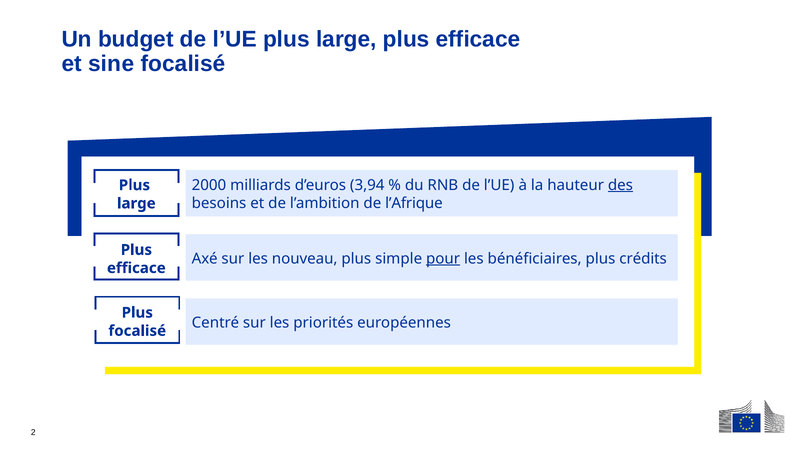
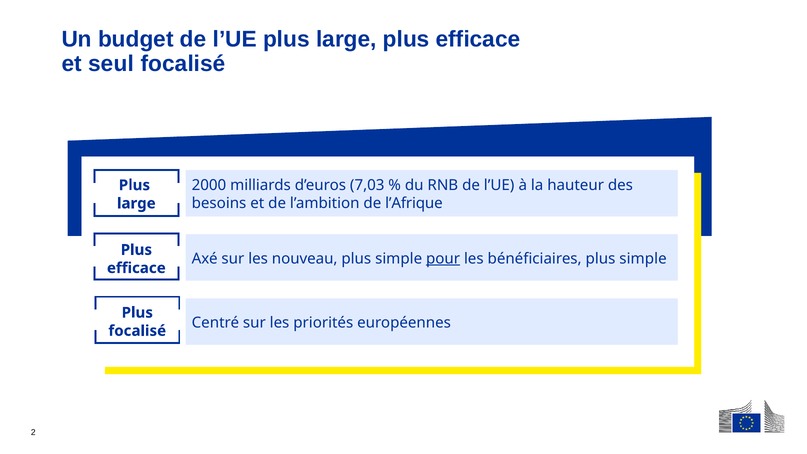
sine: sine -> seul
3,94: 3,94 -> 7,03
des underline: present -> none
bénéficiaires plus crédits: crédits -> simple
